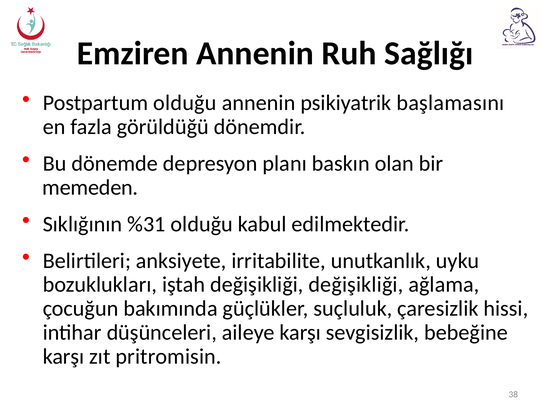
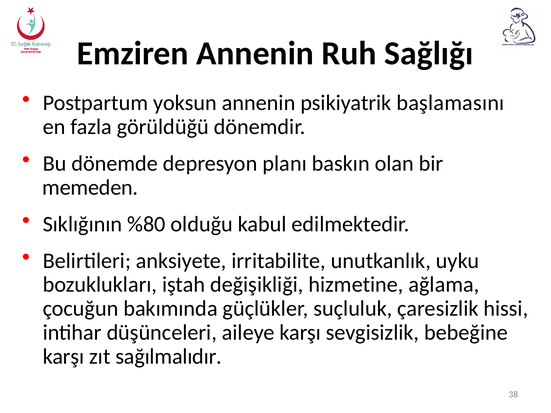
Postpartum olduğu: olduğu -> yoksun
%31: %31 -> %80
değişikliği değişikliği: değişikliği -> hizmetine
pritromisin: pritromisin -> sağılmalıdır
